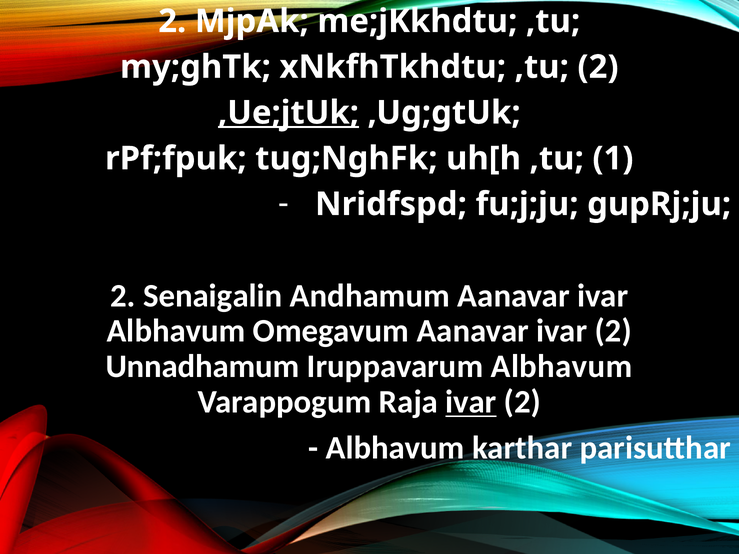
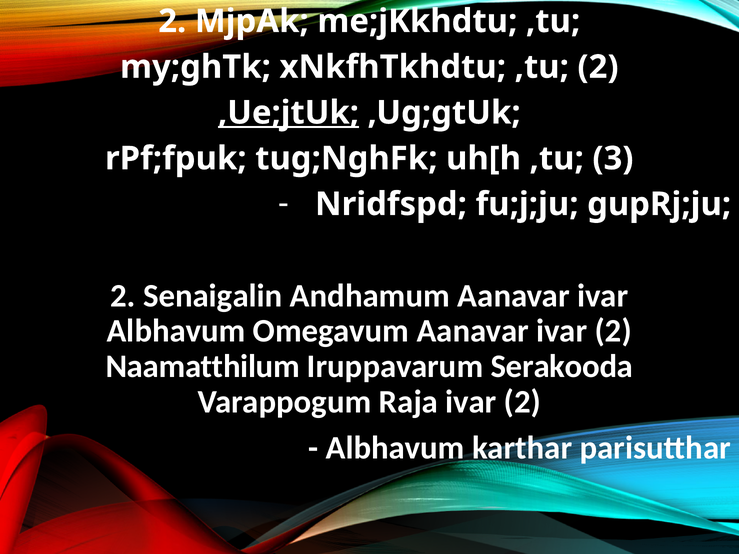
1: 1 -> 3
Unnadhamum: Unnadhamum -> Naamatthilum
Iruppavarum Albhavum: Albhavum -> Serakooda
ivar at (471, 402) underline: present -> none
